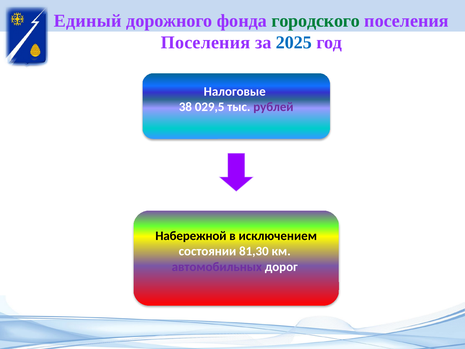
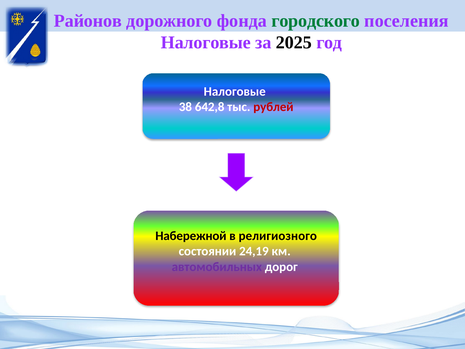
Единый: Единый -> Районов
Поселения at (206, 43): Поселения -> Налоговые
2025 colour: blue -> black
029,5: 029,5 -> 642,8
рублей colour: purple -> red
исключением: исключением -> религиозного
81,30: 81,30 -> 24,19
